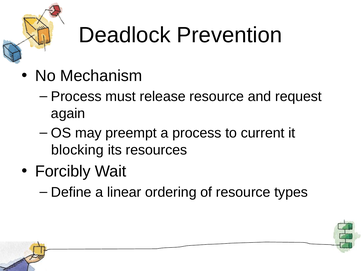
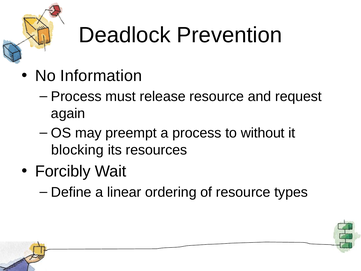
Mechanism: Mechanism -> Information
current: current -> without
